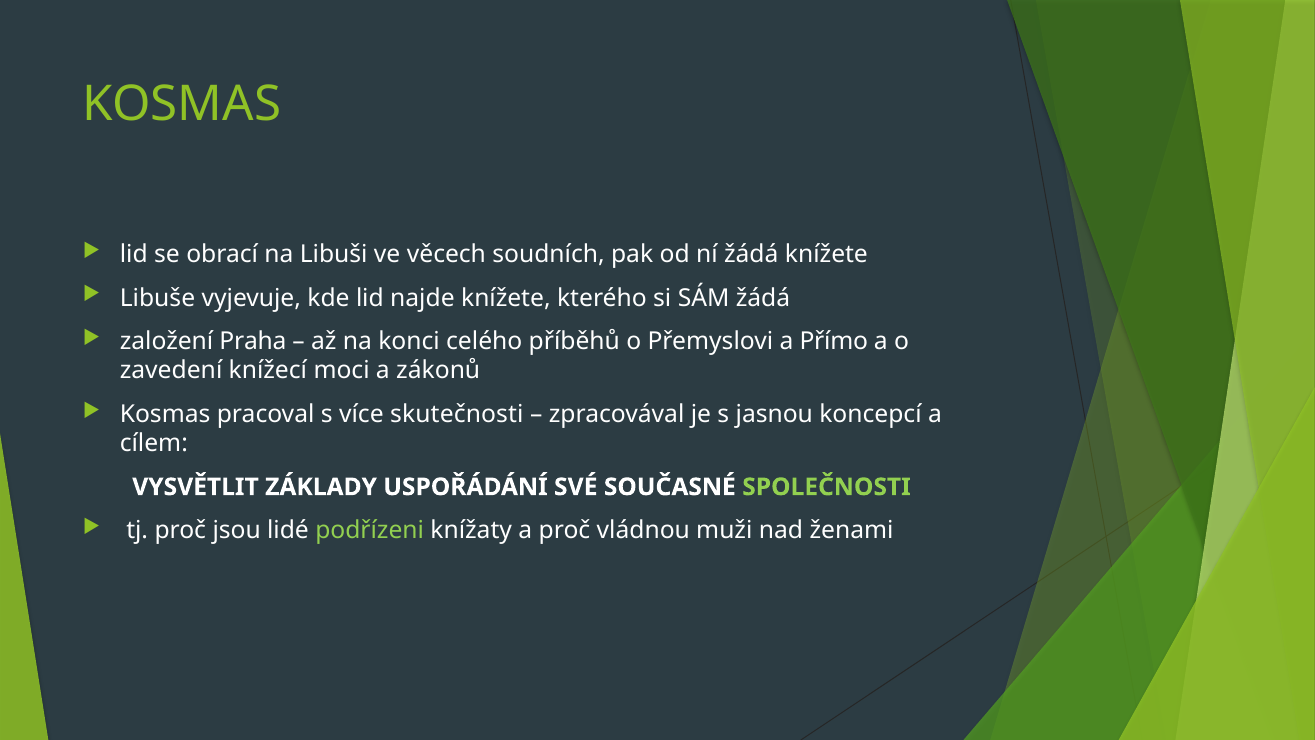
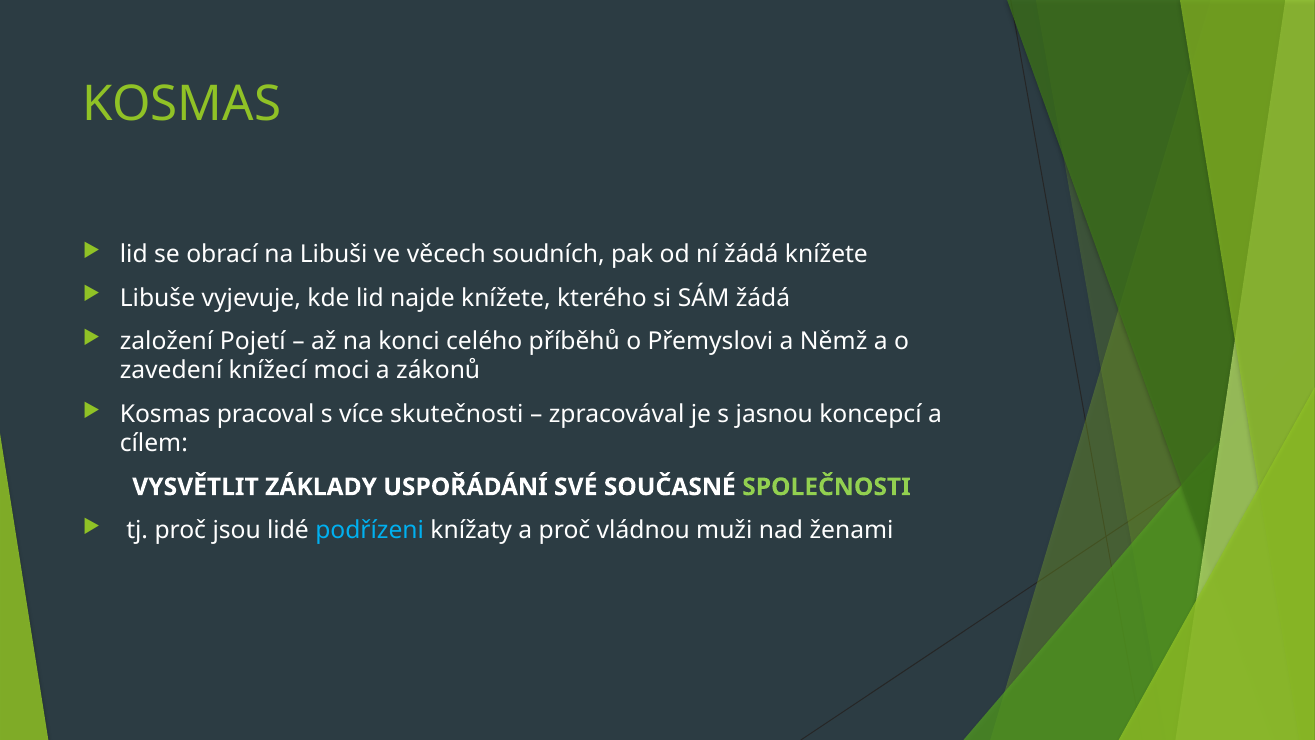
Praha: Praha -> Pojetí
Přímo: Přímo -> Němž
podřízeni colour: light green -> light blue
